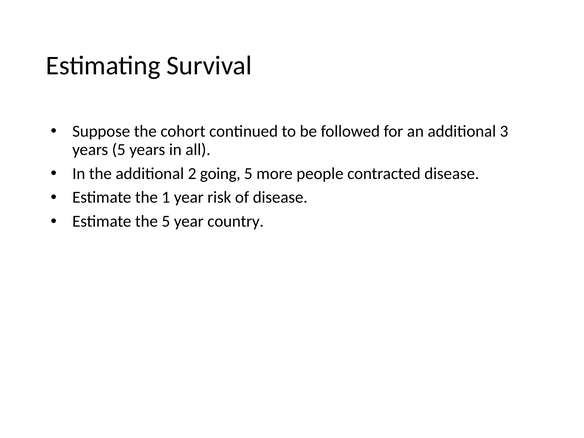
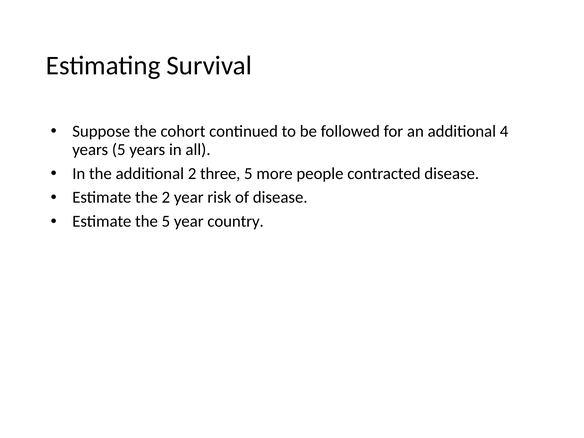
3: 3 -> 4
going: going -> three
the 1: 1 -> 2
